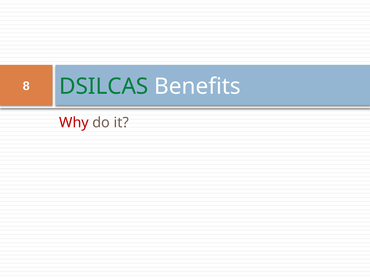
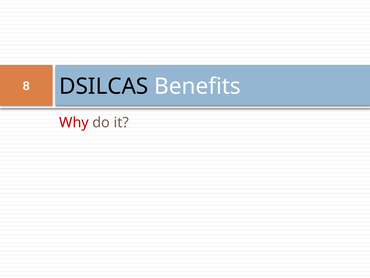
DSILCAS colour: green -> black
